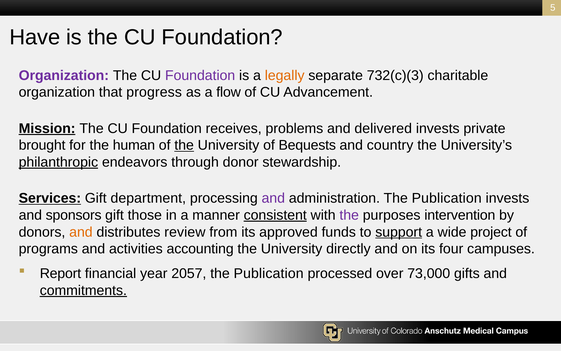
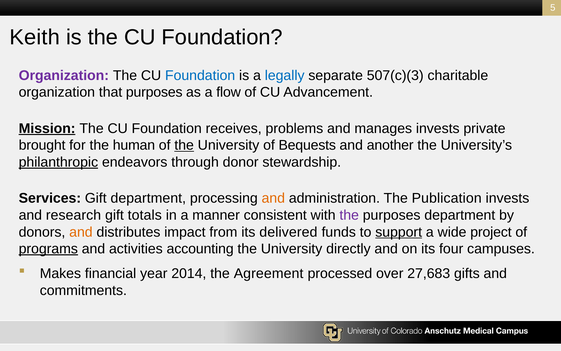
Have: Have -> Keith
Foundation at (200, 75) colour: purple -> blue
legally colour: orange -> blue
732(c)(3: 732(c)(3 -> 507(c)(3
that progress: progress -> purposes
delivered: delivered -> manages
country: country -> another
Services underline: present -> none
and at (273, 198) colour: purple -> orange
sponsors: sponsors -> research
those: those -> totals
consistent underline: present -> none
purposes intervention: intervention -> department
review: review -> impact
approved: approved -> delivered
programs underline: none -> present
Report: Report -> Makes
2057: 2057 -> 2014
Publication at (269, 273): Publication -> Agreement
73,000: 73,000 -> 27,683
commitments underline: present -> none
